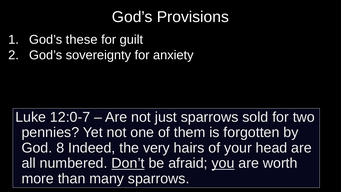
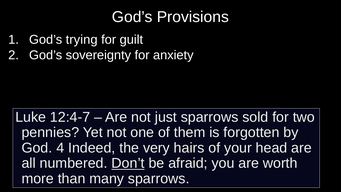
these: these -> trying
12:0-7: 12:0-7 -> 12:4-7
8: 8 -> 4
you underline: present -> none
